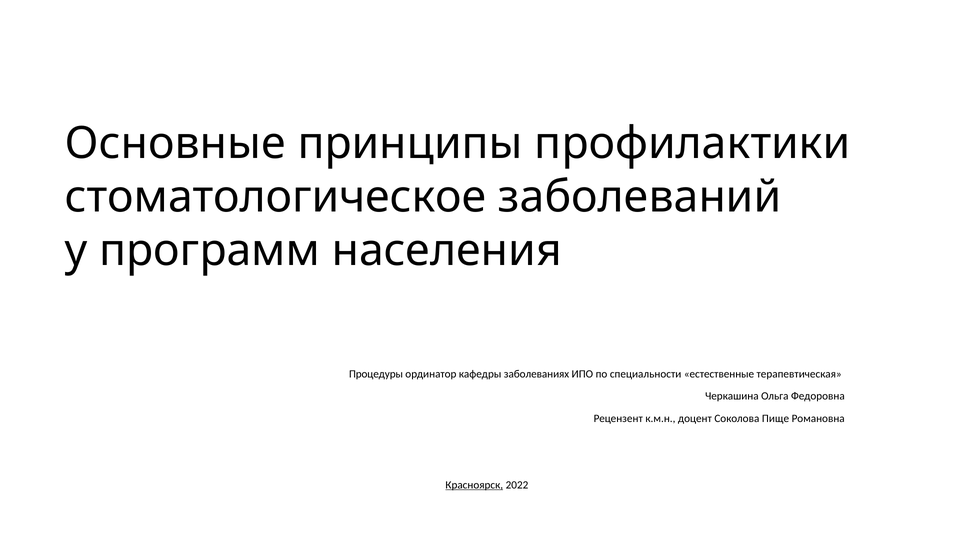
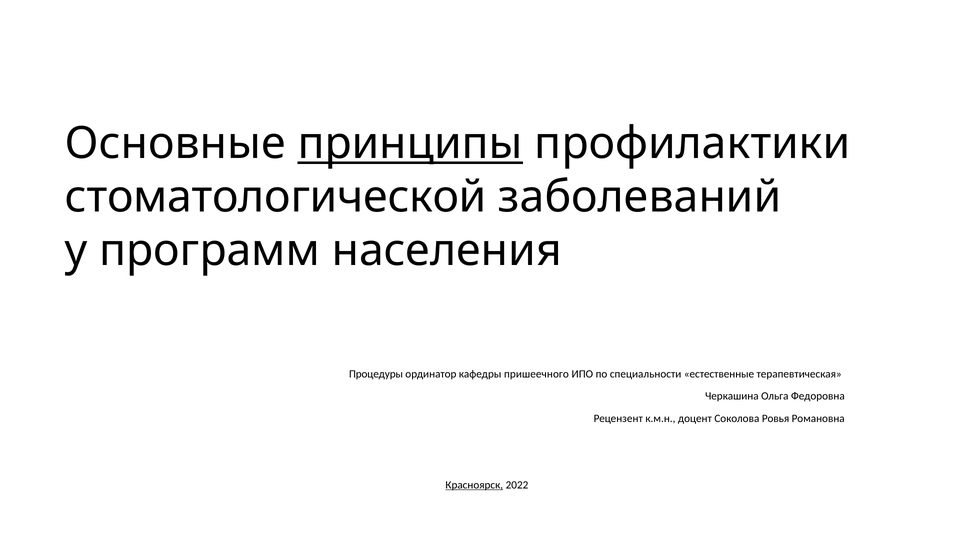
принципы underline: none -> present
стоматологическое: стоматологическое -> стоматологической
заболеваниях: заболеваниях -> пришеечного
Пище: Пище -> Ровья
